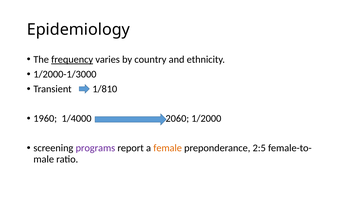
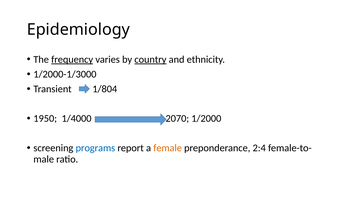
country underline: none -> present
1/810: 1/810 -> 1/804
1960: 1960 -> 1950
2060: 2060 -> 2070
programs colour: purple -> blue
2:5: 2:5 -> 2:4
